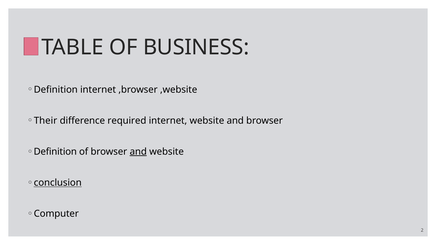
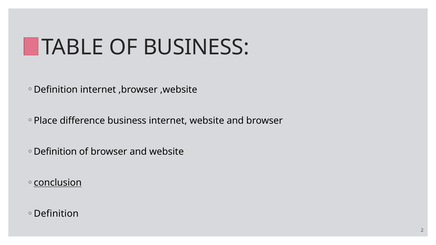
Their: Their -> Place
difference required: required -> business
and at (138, 152) underline: present -> none
Computer at (56, 214): Computer -> Definition
